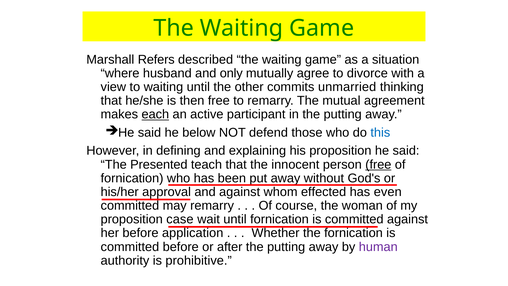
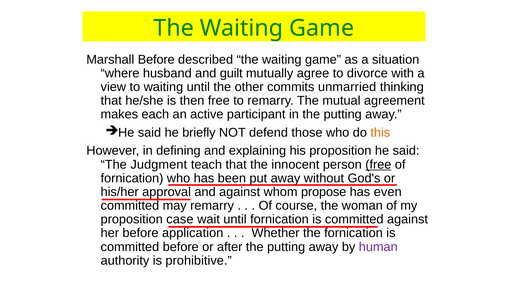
Marshall Refers: Refers -> Before
only: only -> guilt
each underline: present -> none
below: below -> briefly
this colour: blue -> orange
Presented: Presented -> Judgment
effected: effected -> propose
